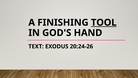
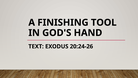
TOOL underline: present -> none
